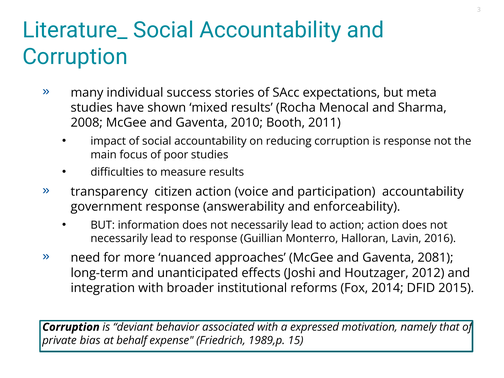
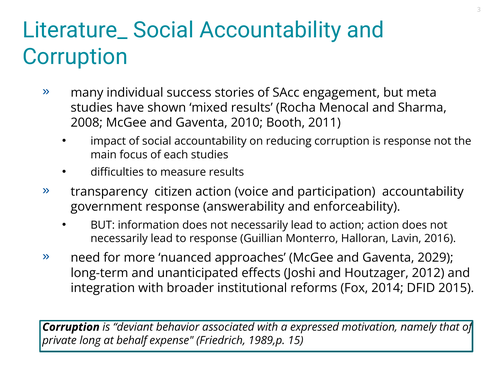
expectations: expectations -> engagement
poor: poor -> each
2081: 2081 -> 2029
bias: bias -> long
